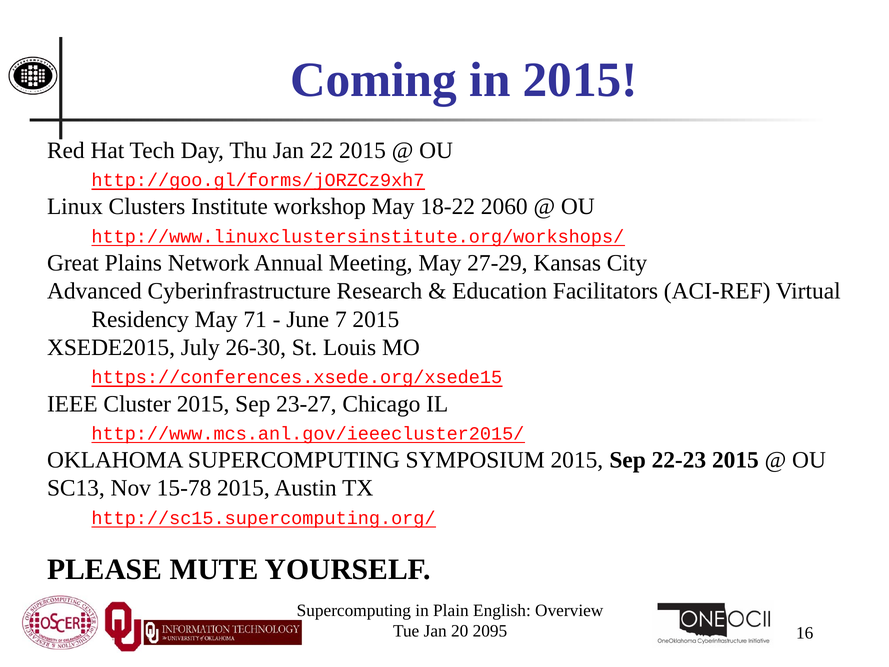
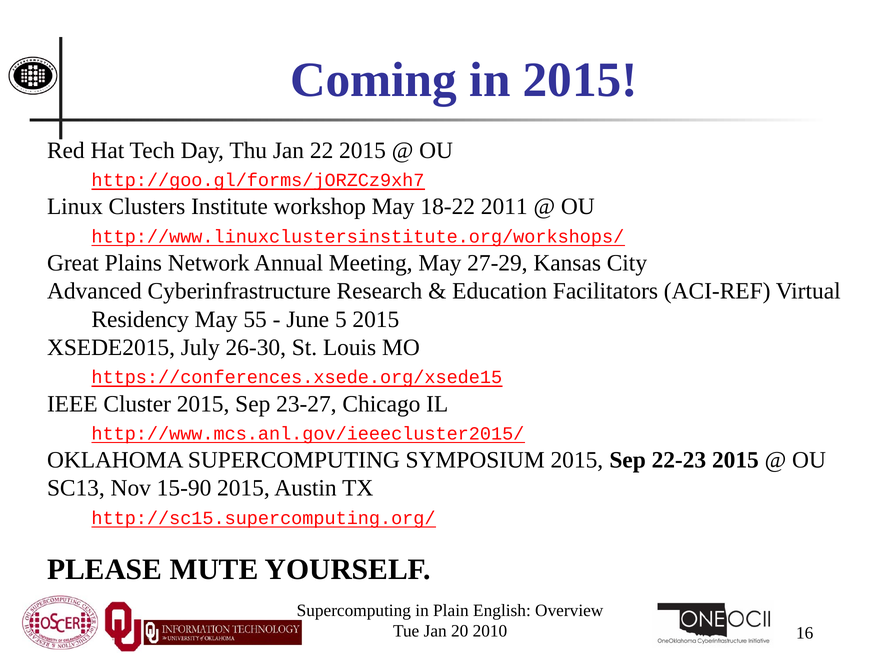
2060: 2060 -> 2011
71: 71 -> 55
7: 7 -> 5
15-78: 15-78 -> 15-90
2095: 2095 -> 2010
